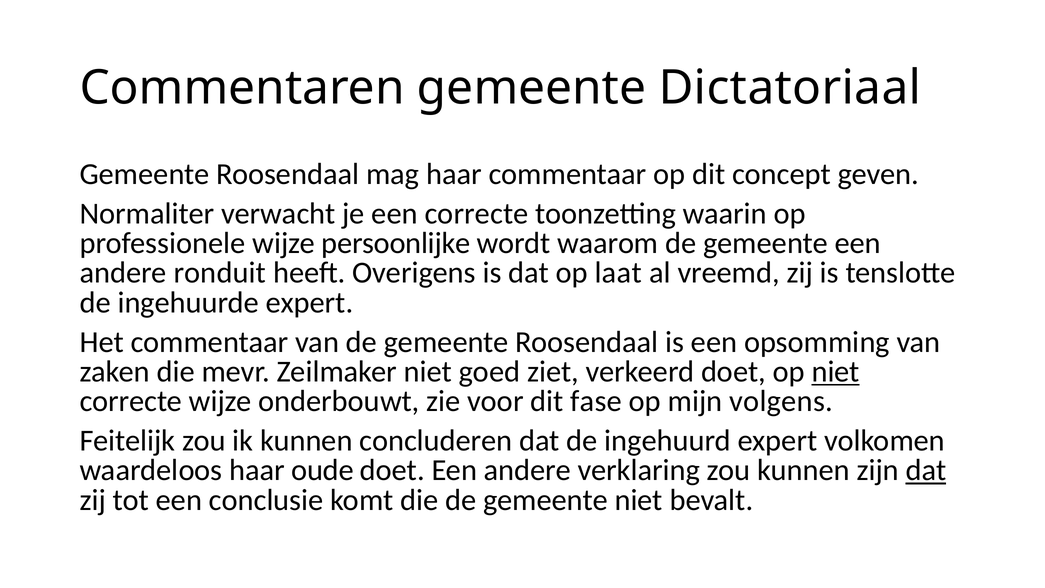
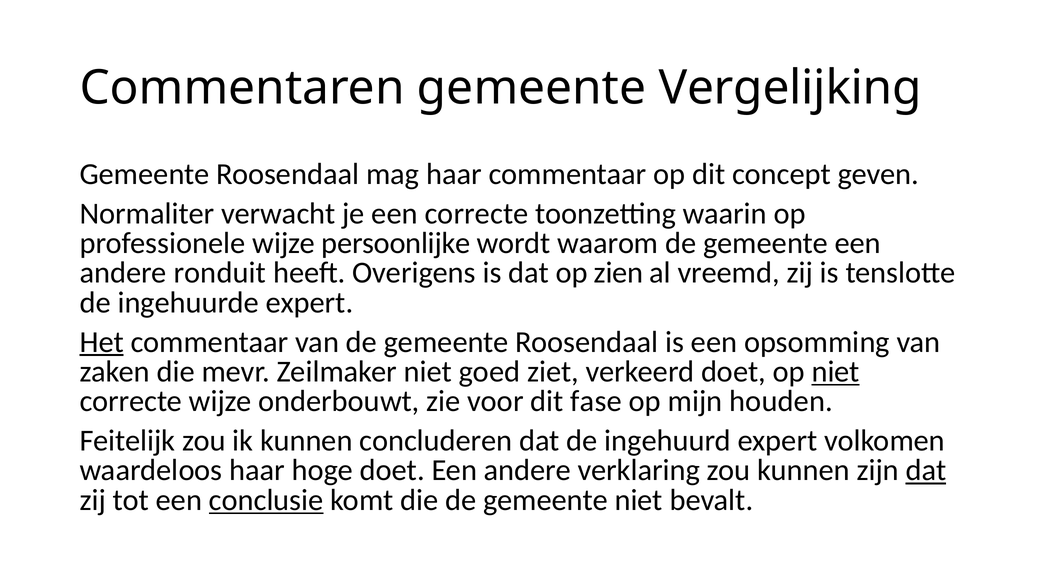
Dictatoriaal: Dictatoriaal -> Vergelijking
laat: laat -> zien
Het underline: none -> present
volgens: volgens -> houden
oude: oude -> hoge
conclusie underline: none -> present
